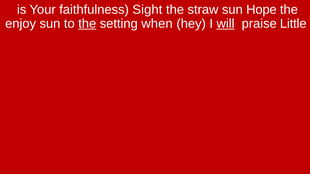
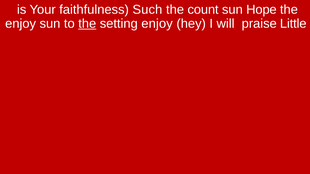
Sight: Sight -> Such
straw: straw -> count
setting when: when -> enjoy
will underline: present -> none
